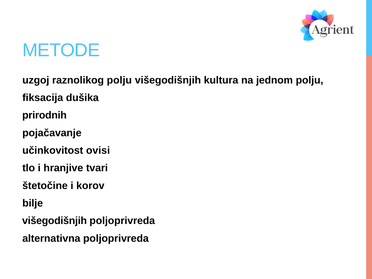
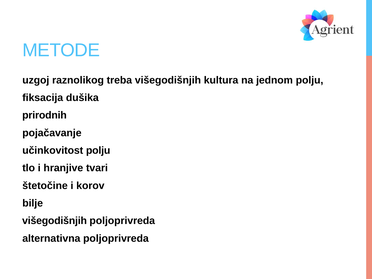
raznolikog polju: polju -> treba
učinkovitost ovisi: ovisi -> polju
